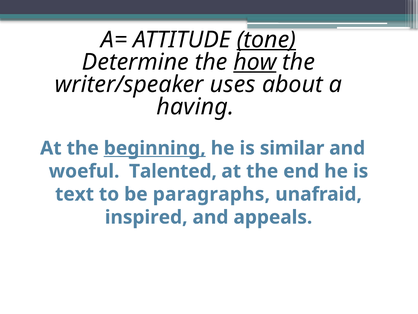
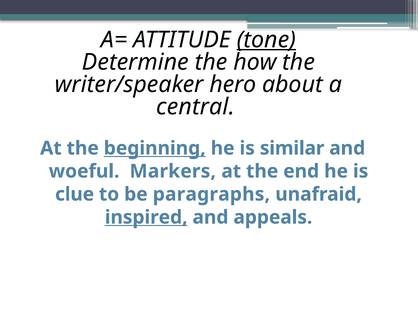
how underline: present -> none
uses: uses -> hero
having: having -> central
Talented: Talented -> Markers
text: text -> clue
inspired underline: none -> present
